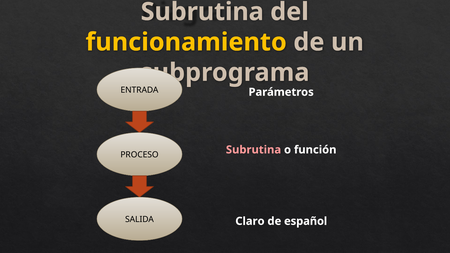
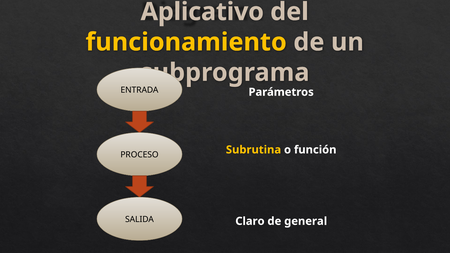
Subrutina at (202, 12): Subrutina -> Aplicativo
Subrutina at (253, 150) colour: pink -> yellow
español: español -> general
